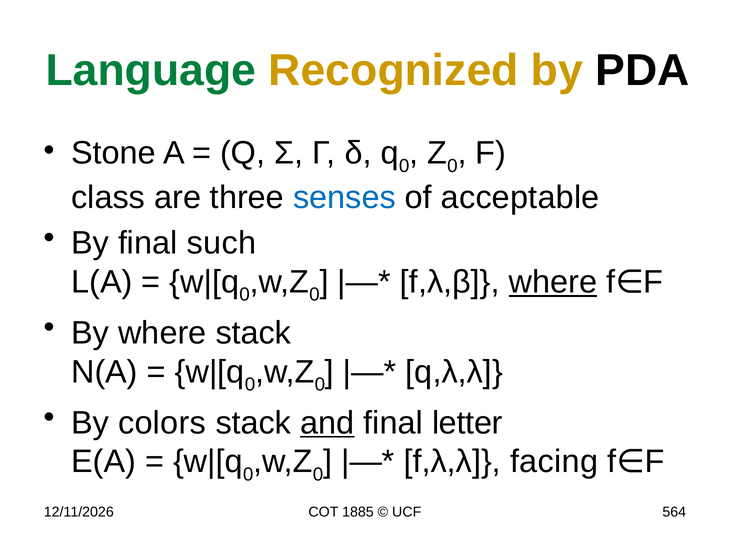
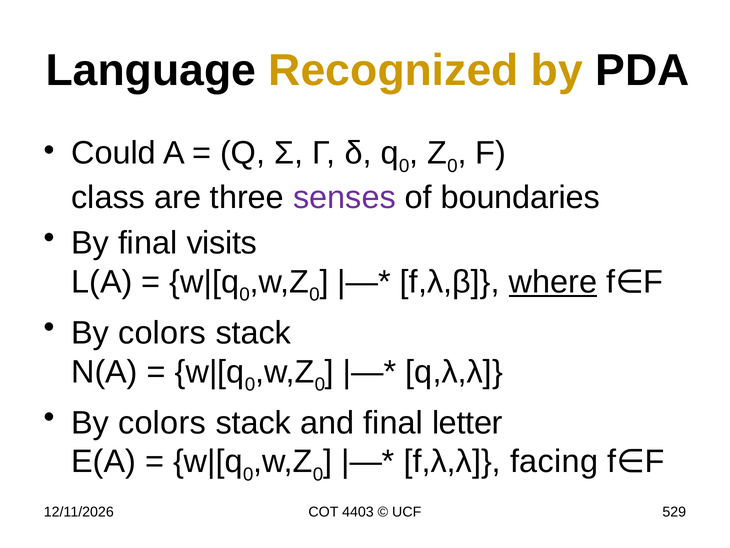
Language colour: green -> black
Stone: Stone -> Could
senses colour: blue -> purple
acceptable: acceptable -> boundaries
such: such -> visits
where at (162, 333): where -> colors
and underline: present -> none
1885: 1885 -> 4403
564: 564 -> 529
